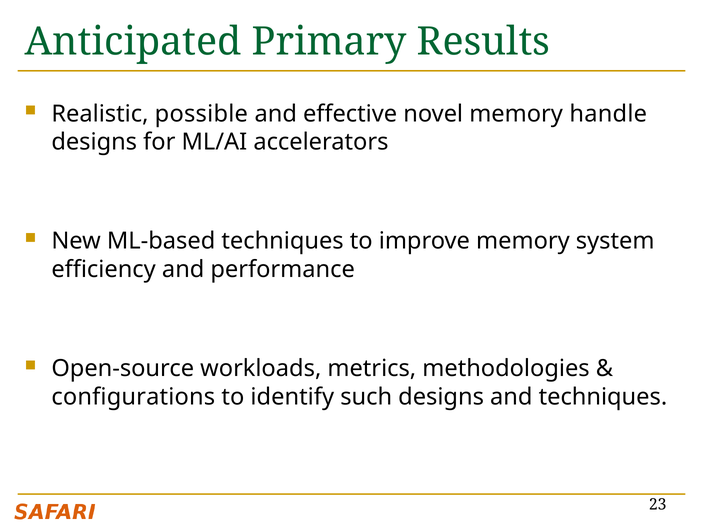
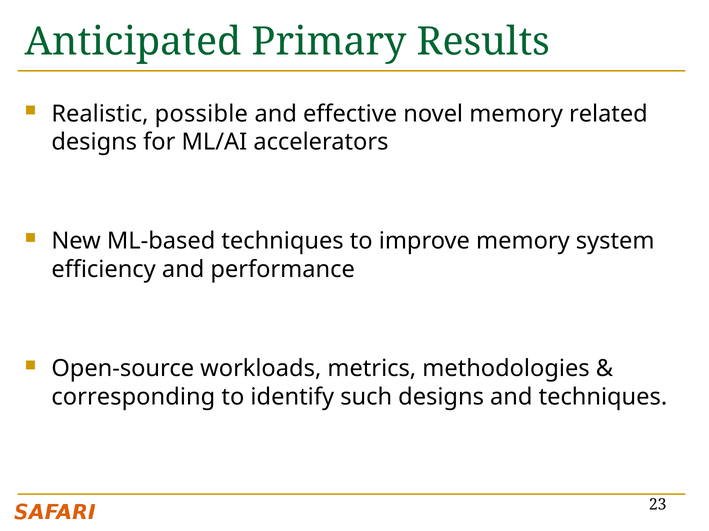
handle: handle -> related
configurations: configurations -> corresponding
